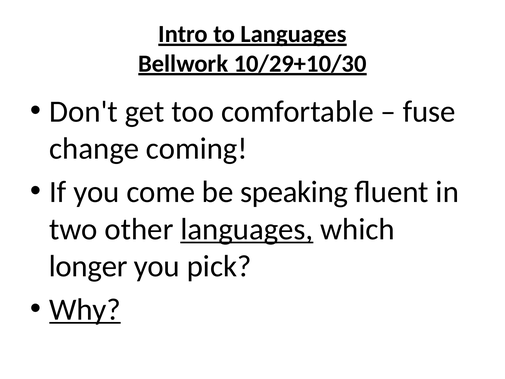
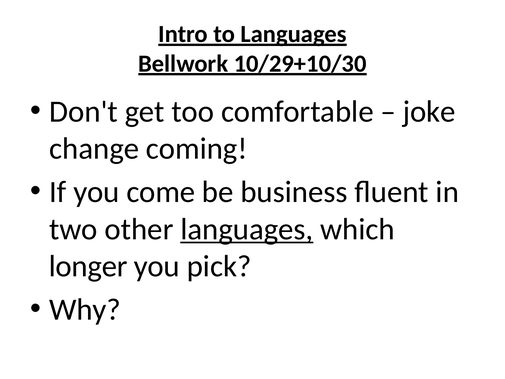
fuse: fuse -> joke
speaking: speaking -> business
Why underline: present -> none
